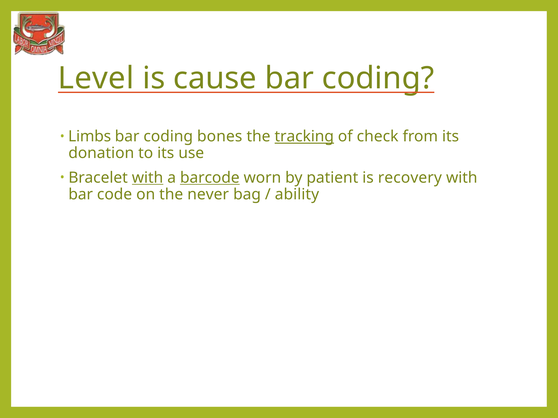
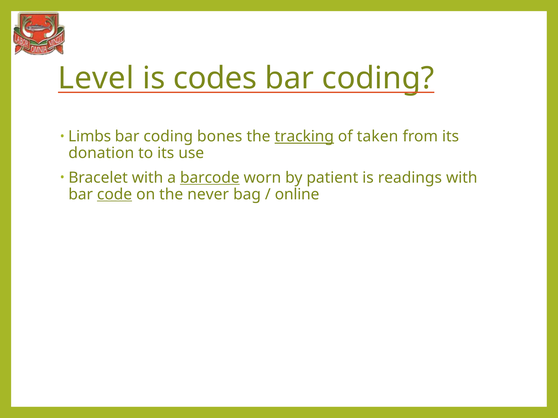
cause: cause -> codes
check: check -> taken
with at (148, 178) underline: present -> none
recovery: recovery -> readings
code underline: none -> present
ability: ability -> online
